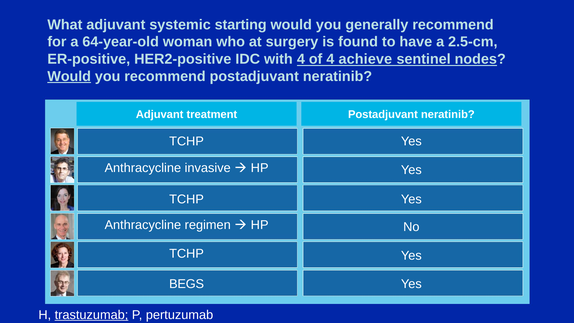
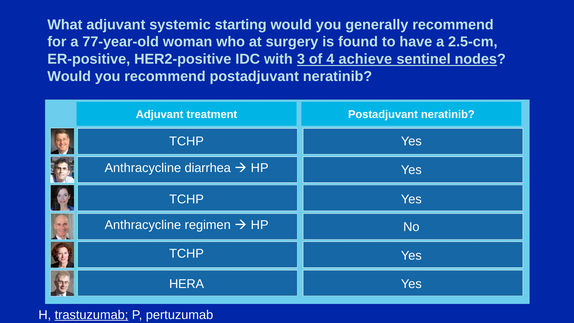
64-year-old: 64-year-old -> 77-year-old
with 4: 4 -> 3
Would at (69, 76) underline: present -> none
invasive: invasive -> diarrhea
BEGS: BEGS -> HERA
